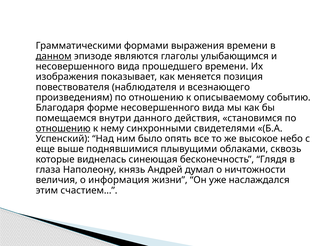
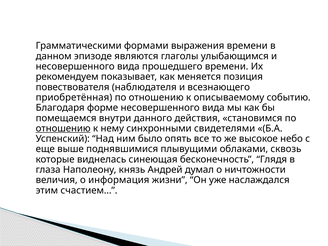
данном underline: present -> none
изображения: изображения -> рекомендуем
произведениям: произведениям -> приобретённая
